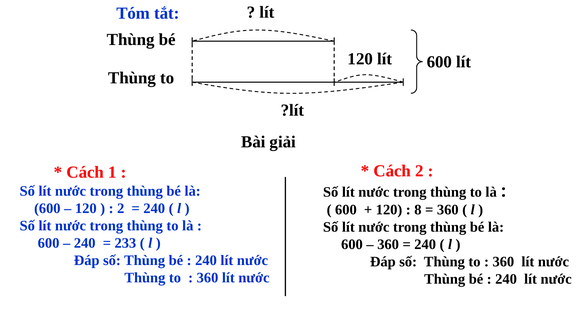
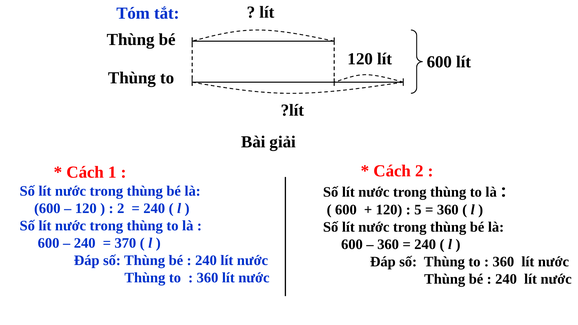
8: 8 -> 5
233: 233 -> 370
